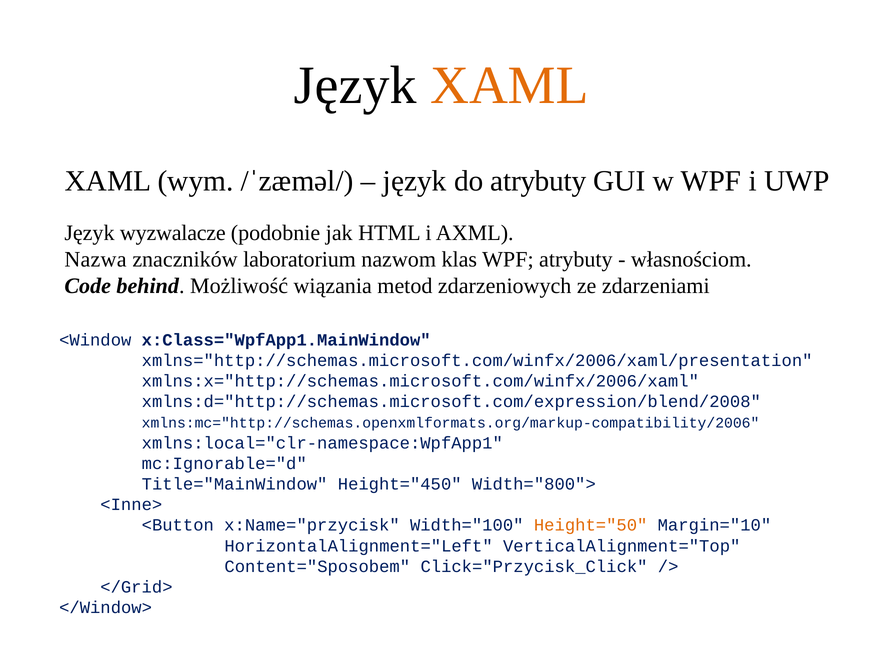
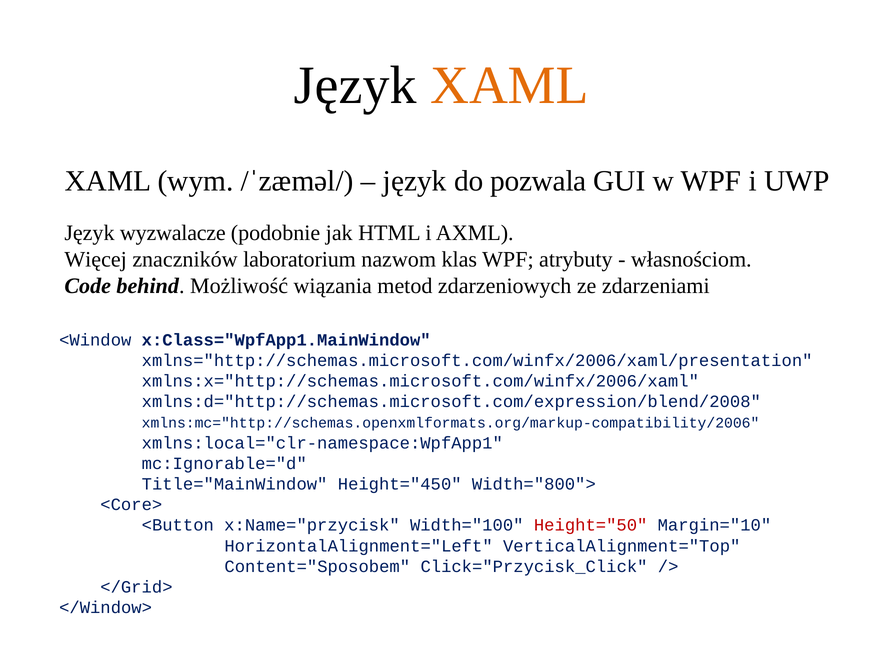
do atrybuty: atrybuty -> pozwala
Nazwa: Nazwa -> Więcej
<Inne>: <Inne> -> <Core>
Height="50 colour: orange -> red
